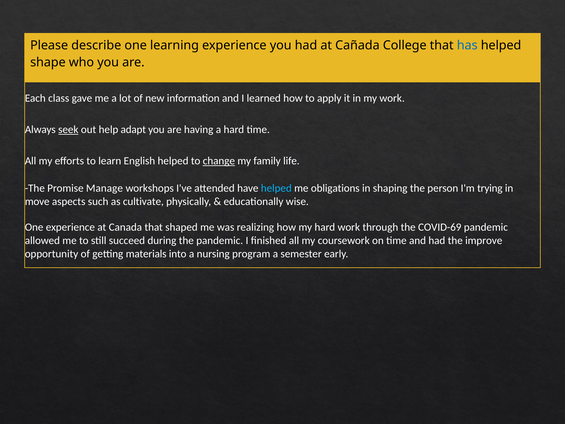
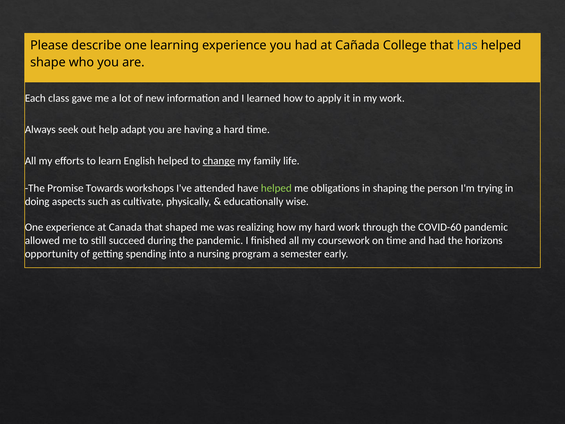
seek underline: present -> none
Manage: Manage -> Towards
helped at (276, 188) colour: light blue -> light green
move: move -> doing
COVID-69: COVID-69 -> COVID-60
improve: improve -> horizons
materials: materials -> spending
